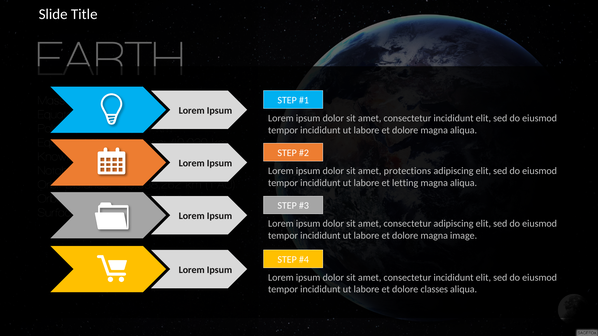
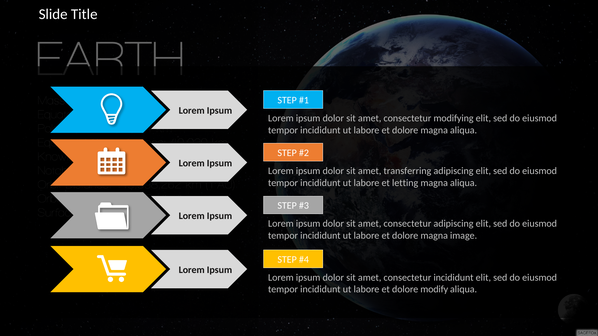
incididunt at (454, 118): incididunt -> modifying
protections: protections -> transferring
classes: classes -> modify
